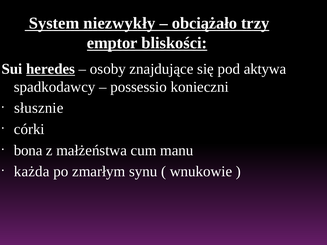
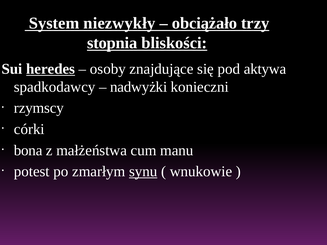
emptor: emptor -> stopnia
possessio: possessio -> nadwyżki
słusznie: słusznie -> rzymscy
każda: każda -> potest
synu underline: none -> present
